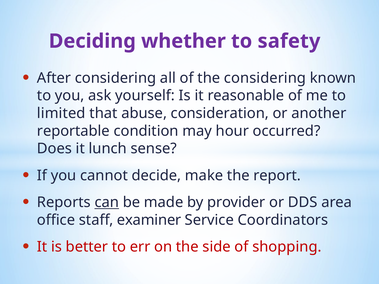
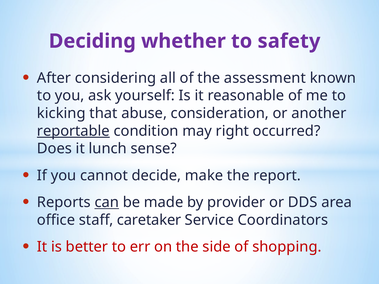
the considering: considering -> assessment
limited: limited -> kicking
reportable underline: none -> present
hour: hour -> right
examiner: examiner -> caretaker
